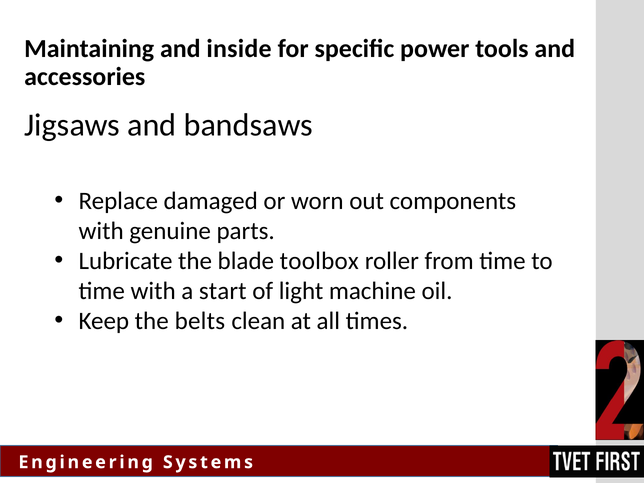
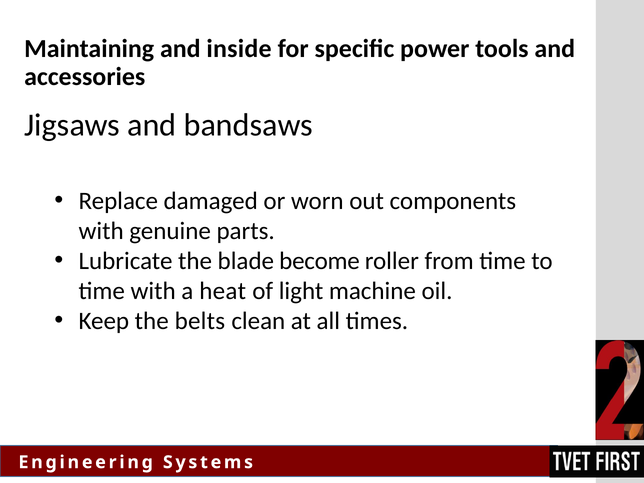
toolbox: toolbox -> become
start: start -> heat
